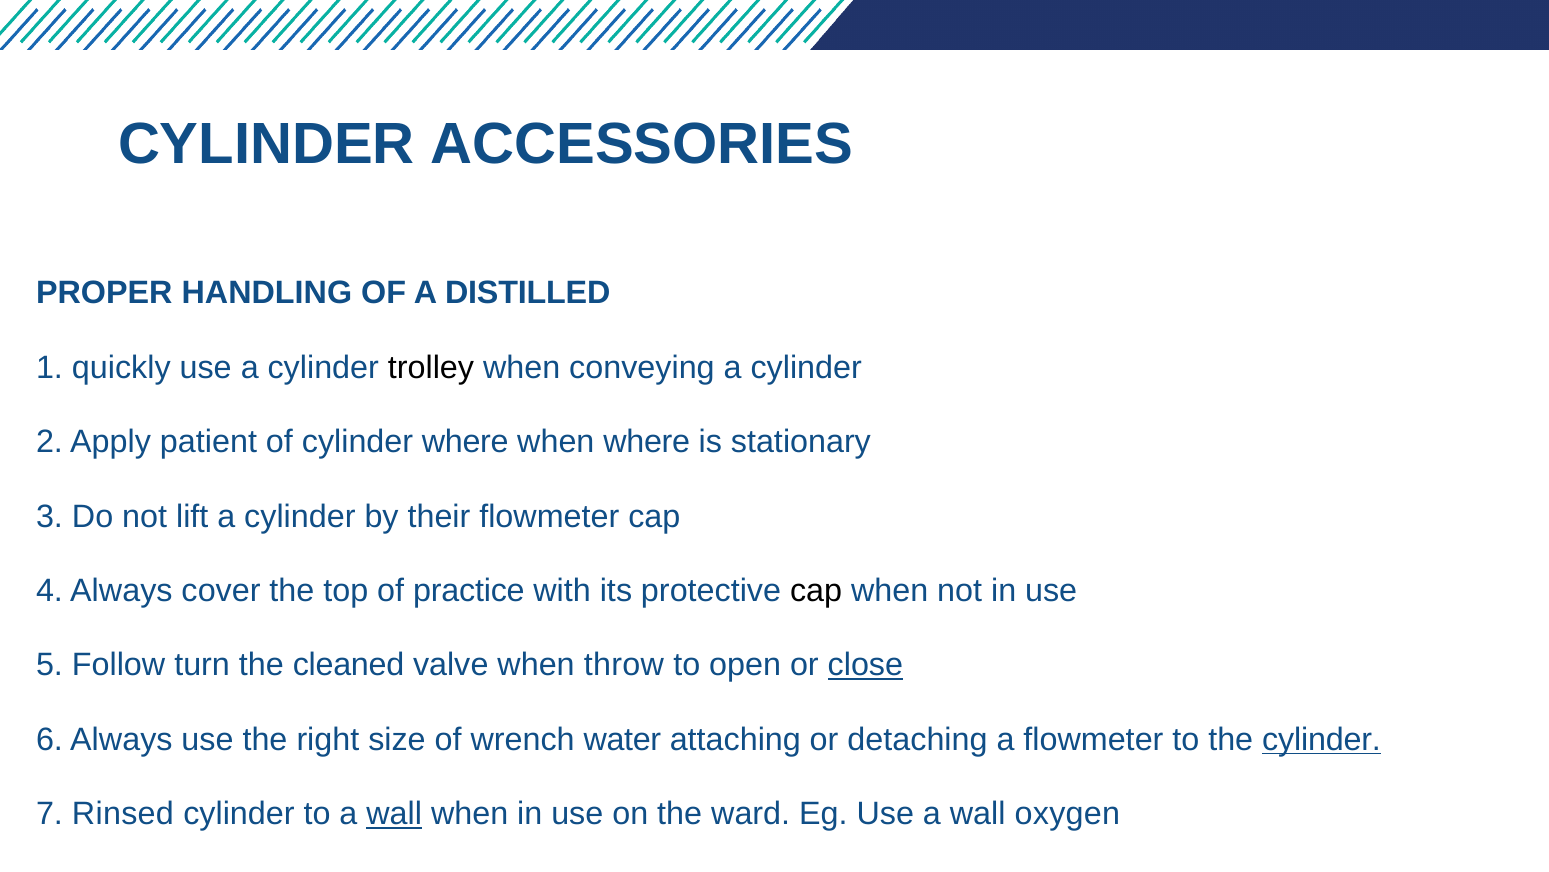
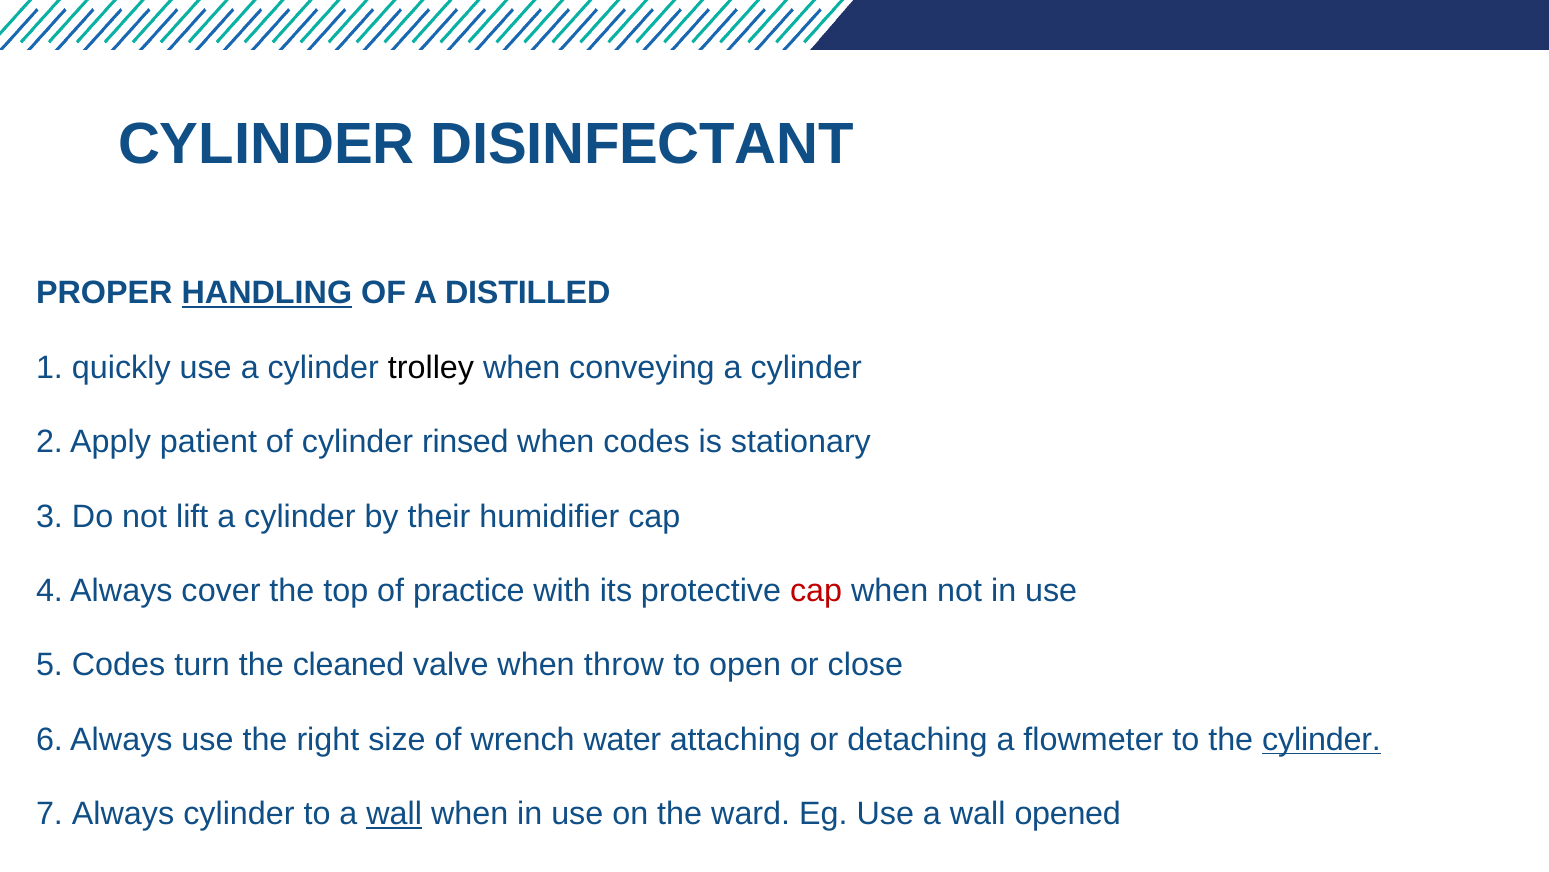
ACCESSORIES: ACCESSORIES -> DISINFECTANT
HANDLING underline: none -> present
cylinder where: where -> rinsed
when where: where -> codes
their flowmeter: flowmeter -> humidifier
cap at (816, 590) colour: black -> red
5 Follow: Follow -> Codes
close underline: present -> none
7 Rinsed: Rinsed -> Always
oxygen: oxygen -> opened
